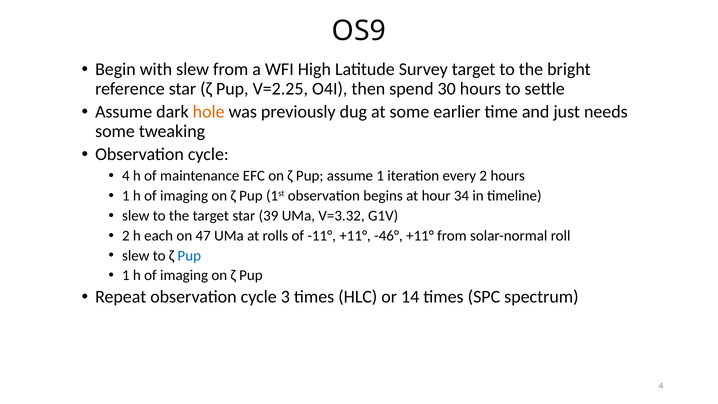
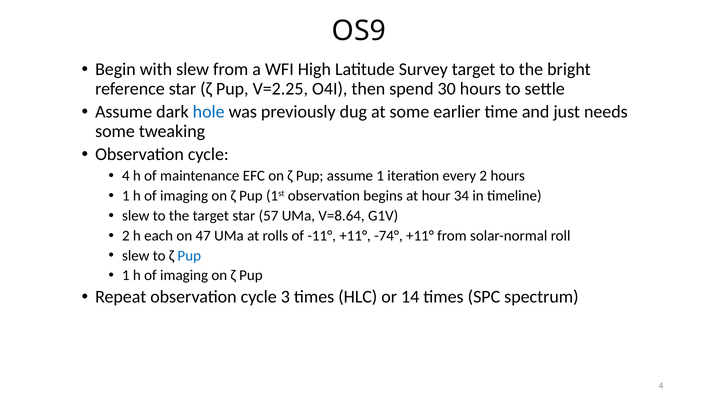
hole colour: orange -> blue
39: 39 -> 57
V=3.32: V=3.32 -> V=8.64
-46°: -46° -> -74°
